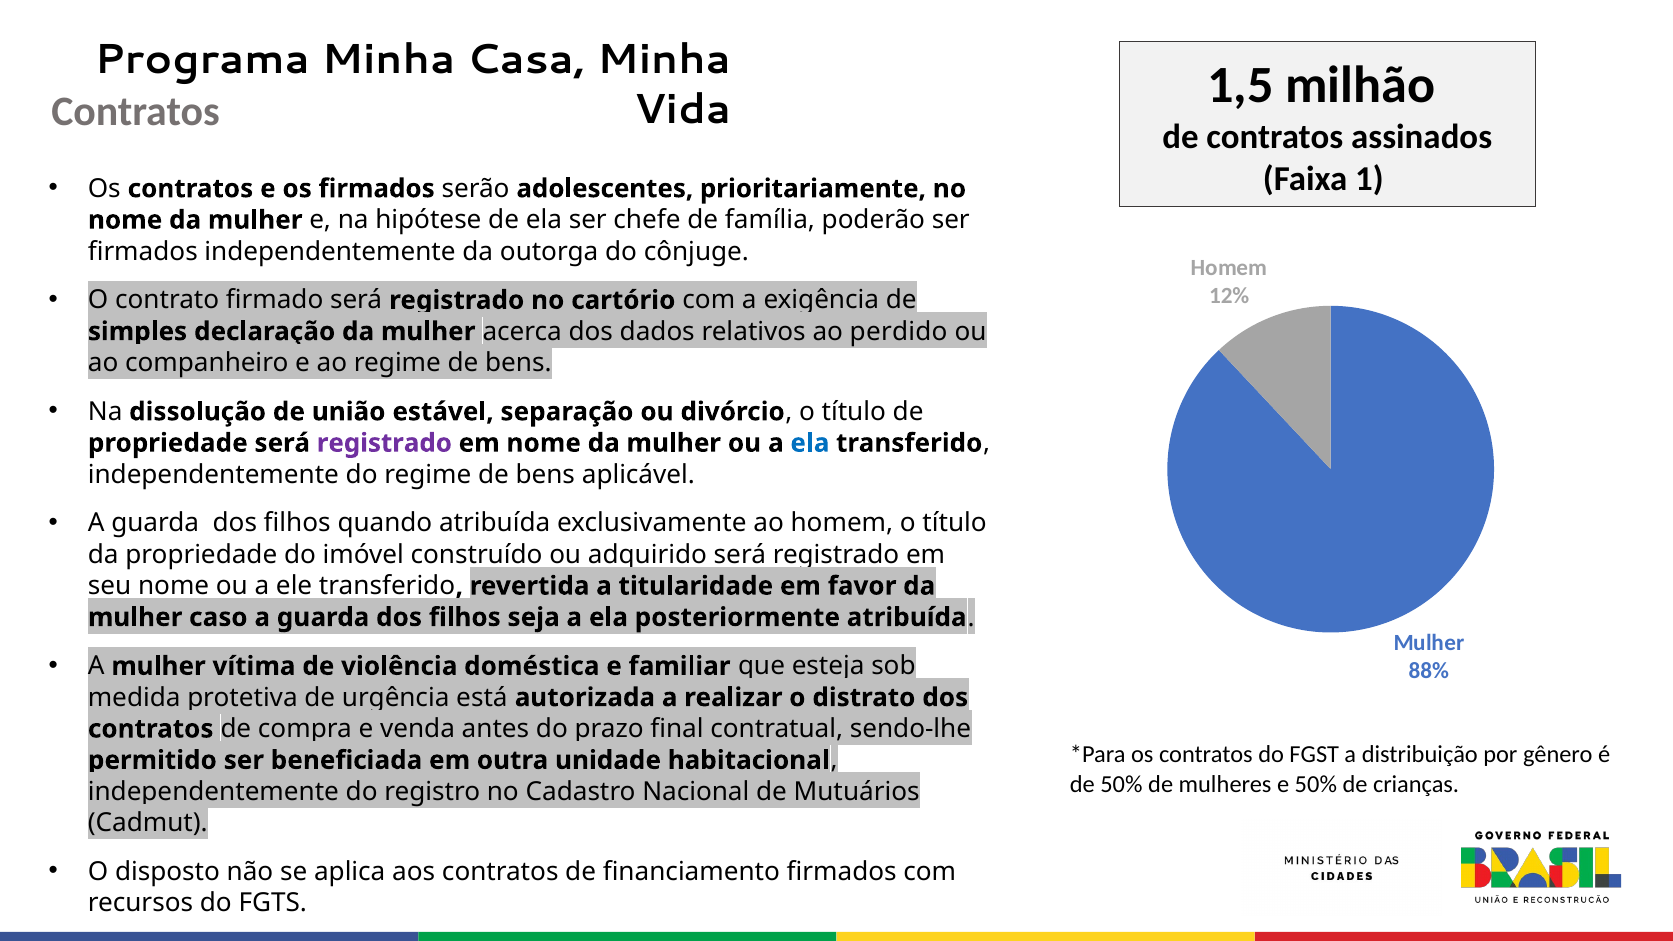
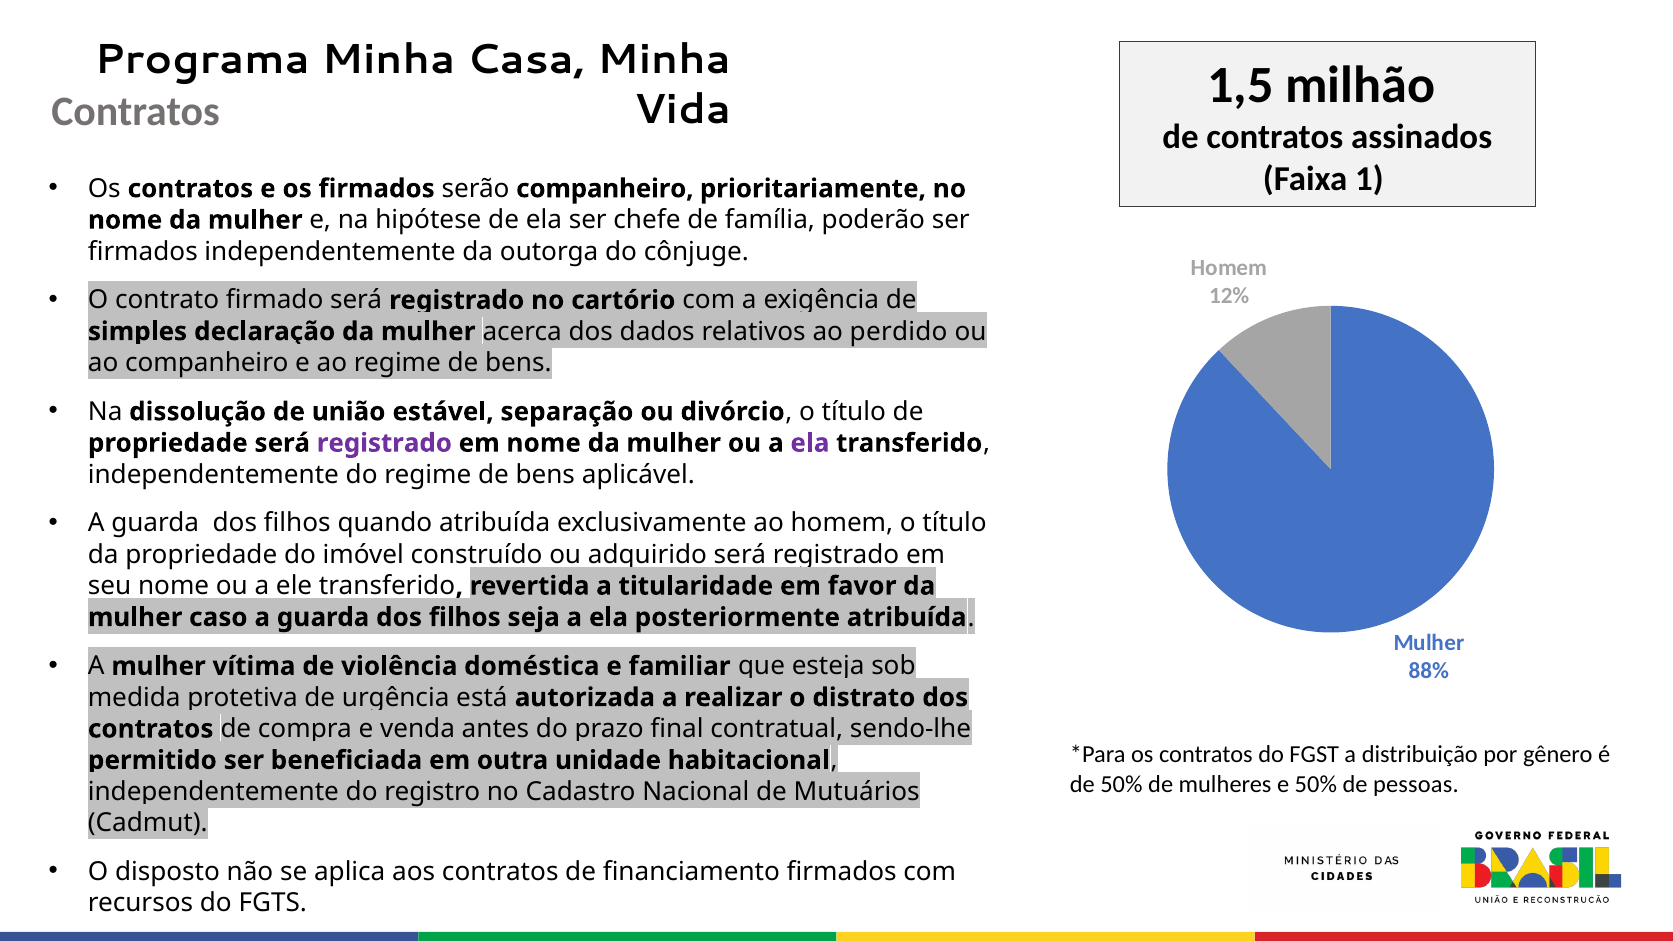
serão adolescentes: adolescentes -> companheiro
ela at (810, 443) colour: blue -> purple
crianças: crianças -> pessoas
